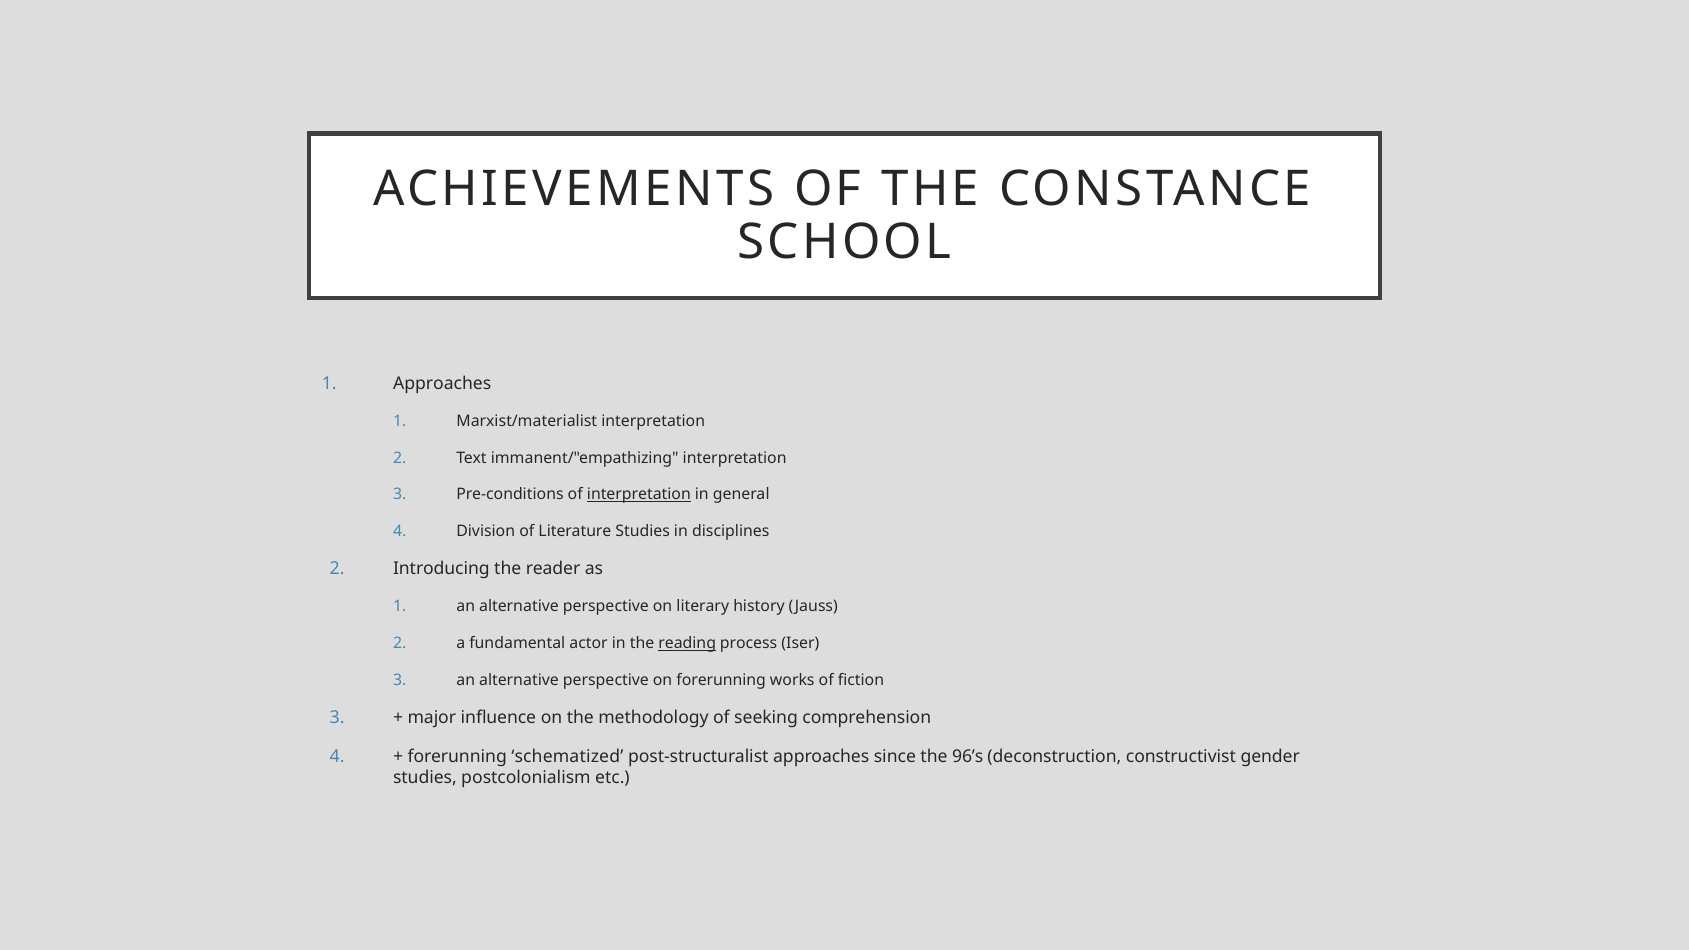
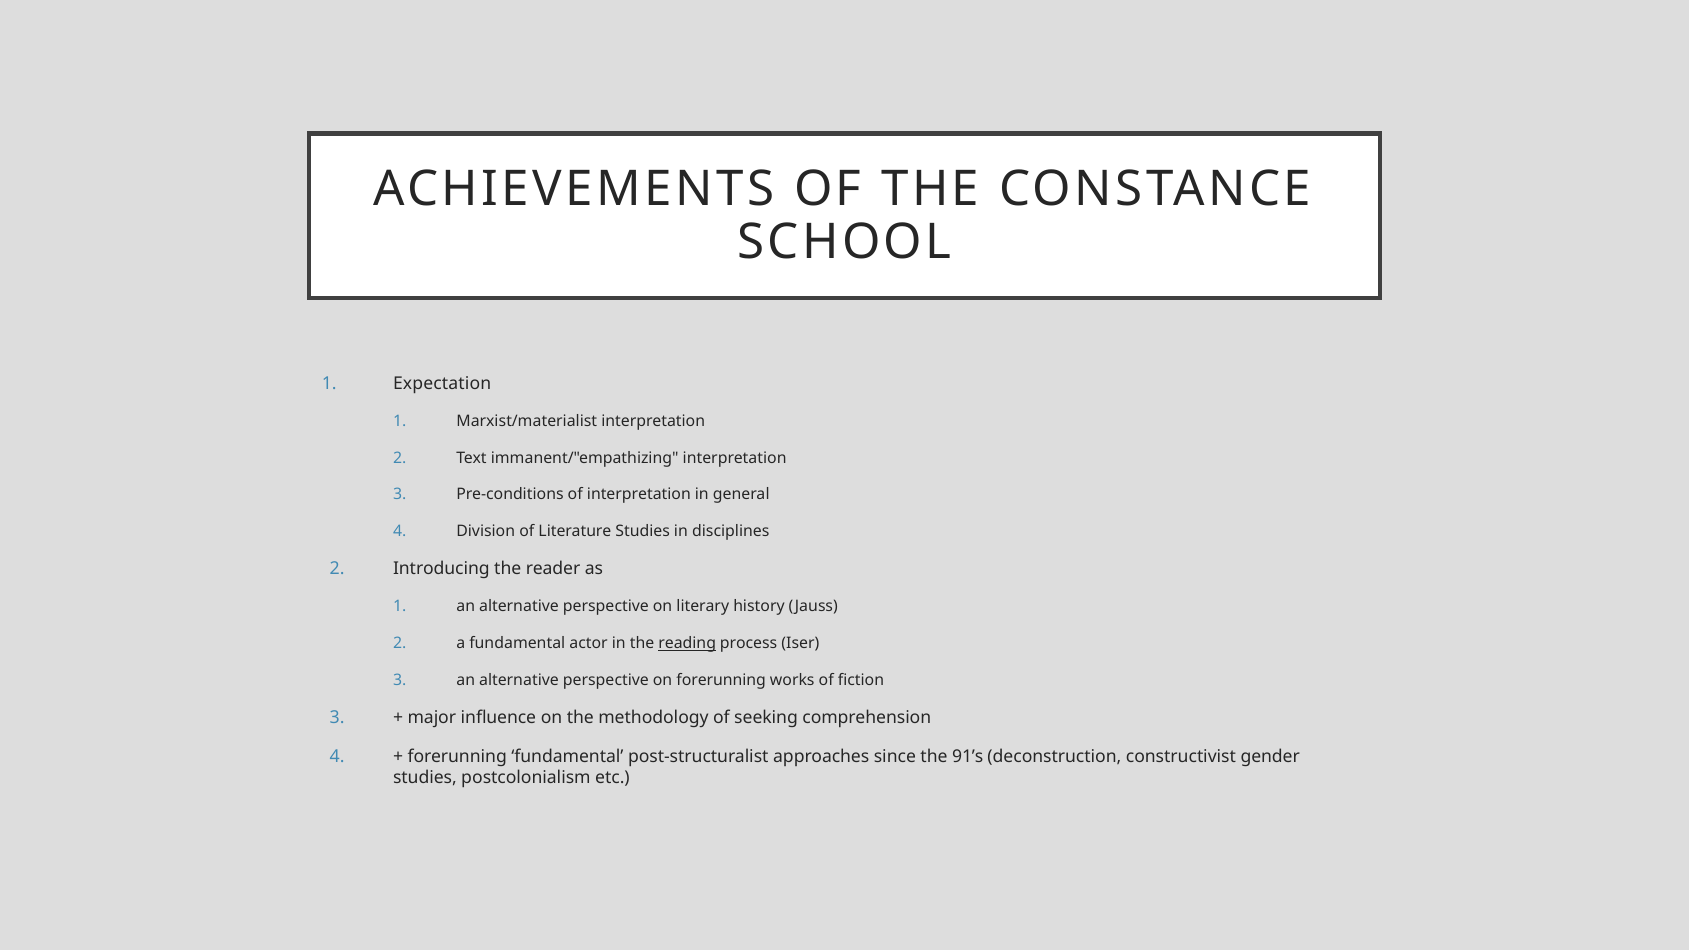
Approaches at (442, 384): Approaches -> Expectation
interpretation at (639, 494) underline: present -> none
forerunning schematized: schematized -> fundamental
96’s: 96’s -> 91’s
